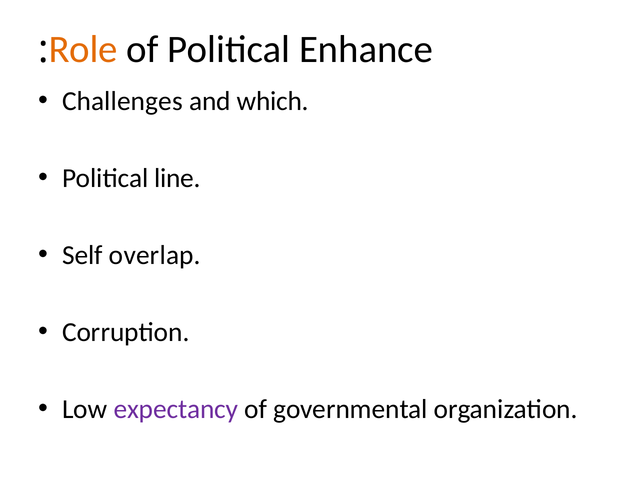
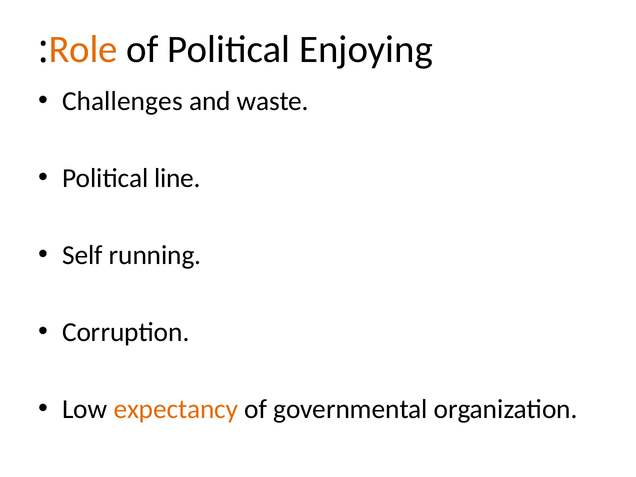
Enhance: Enhance -> Enjoying
which: which -> waste
overlap: overlap -> running
expectancy colour: purple -> orange
